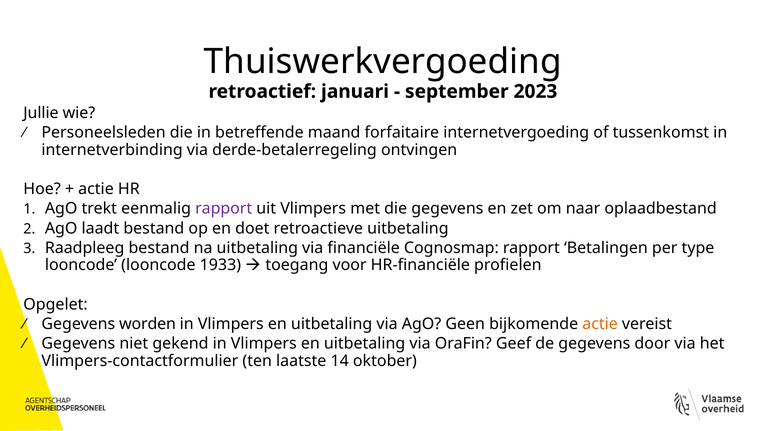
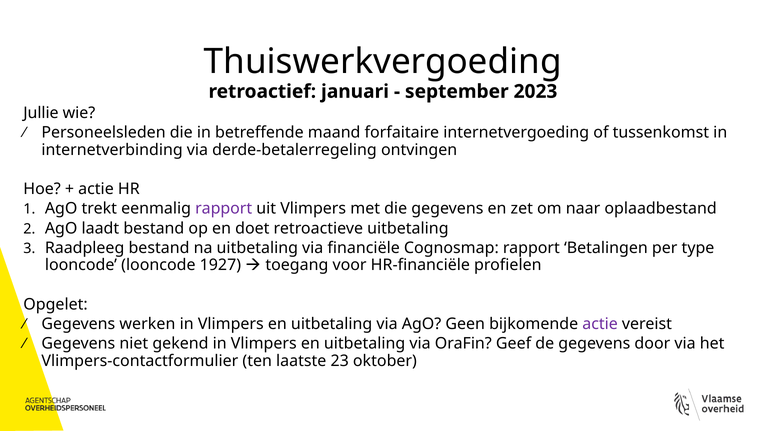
1933: 1933 -> 1927
worden: worden -> werken
actie at (600, 324) colour: orange -> purple
14: 14 -> 23
